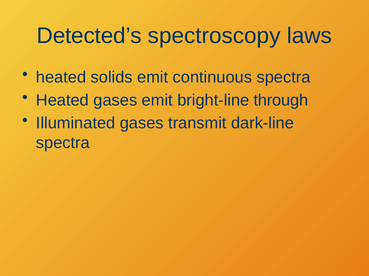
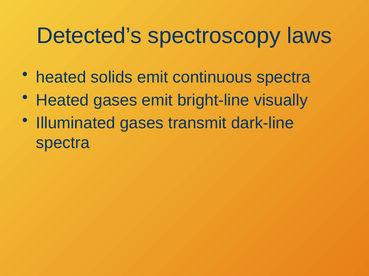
through: through -> visually
